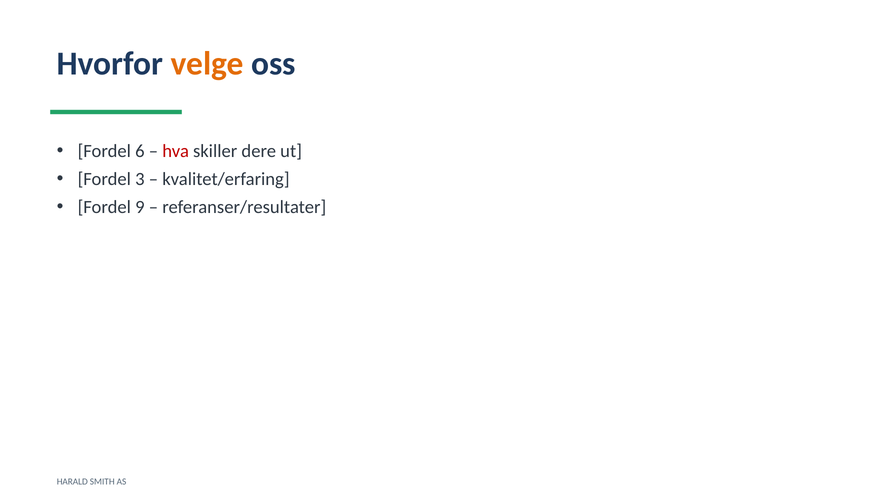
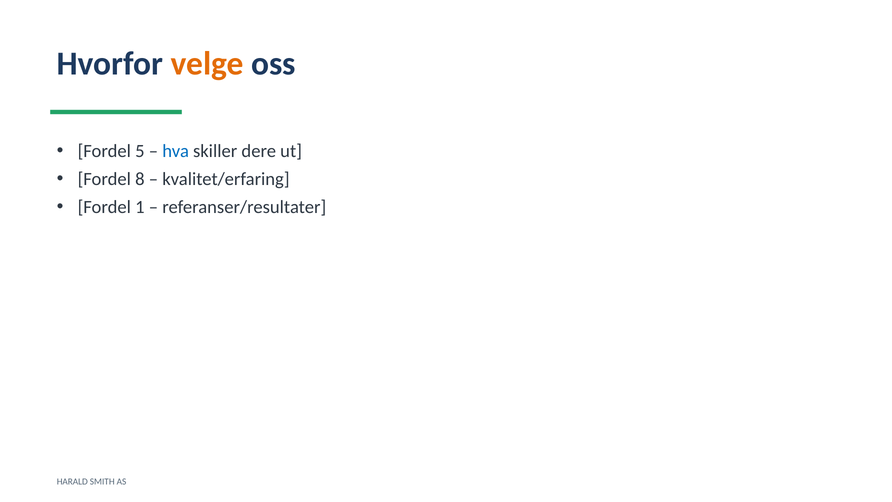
6: 6 -> 5
hva colour: red -> blue
3: 3 -> 8
9: 9 -> 1
